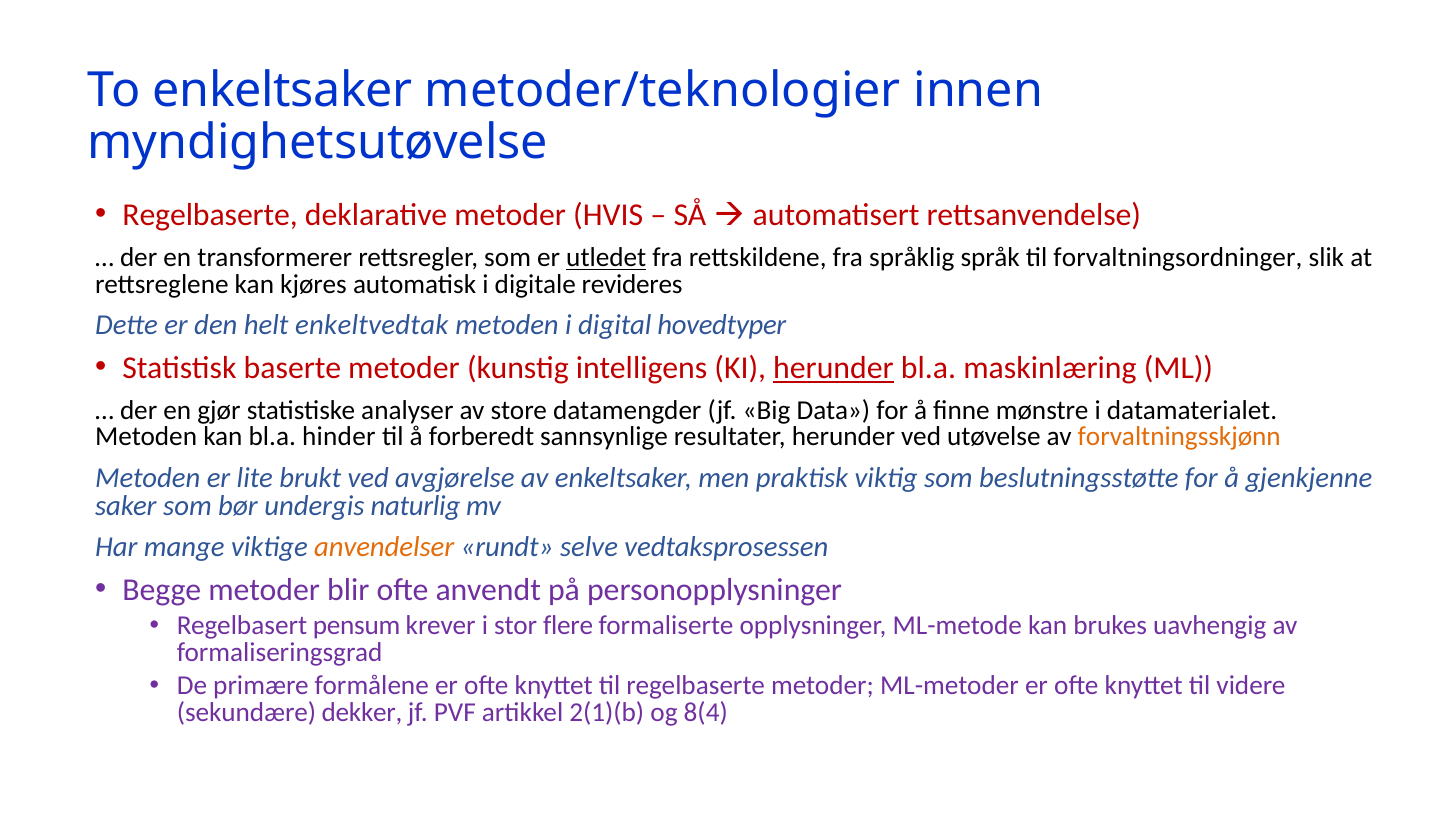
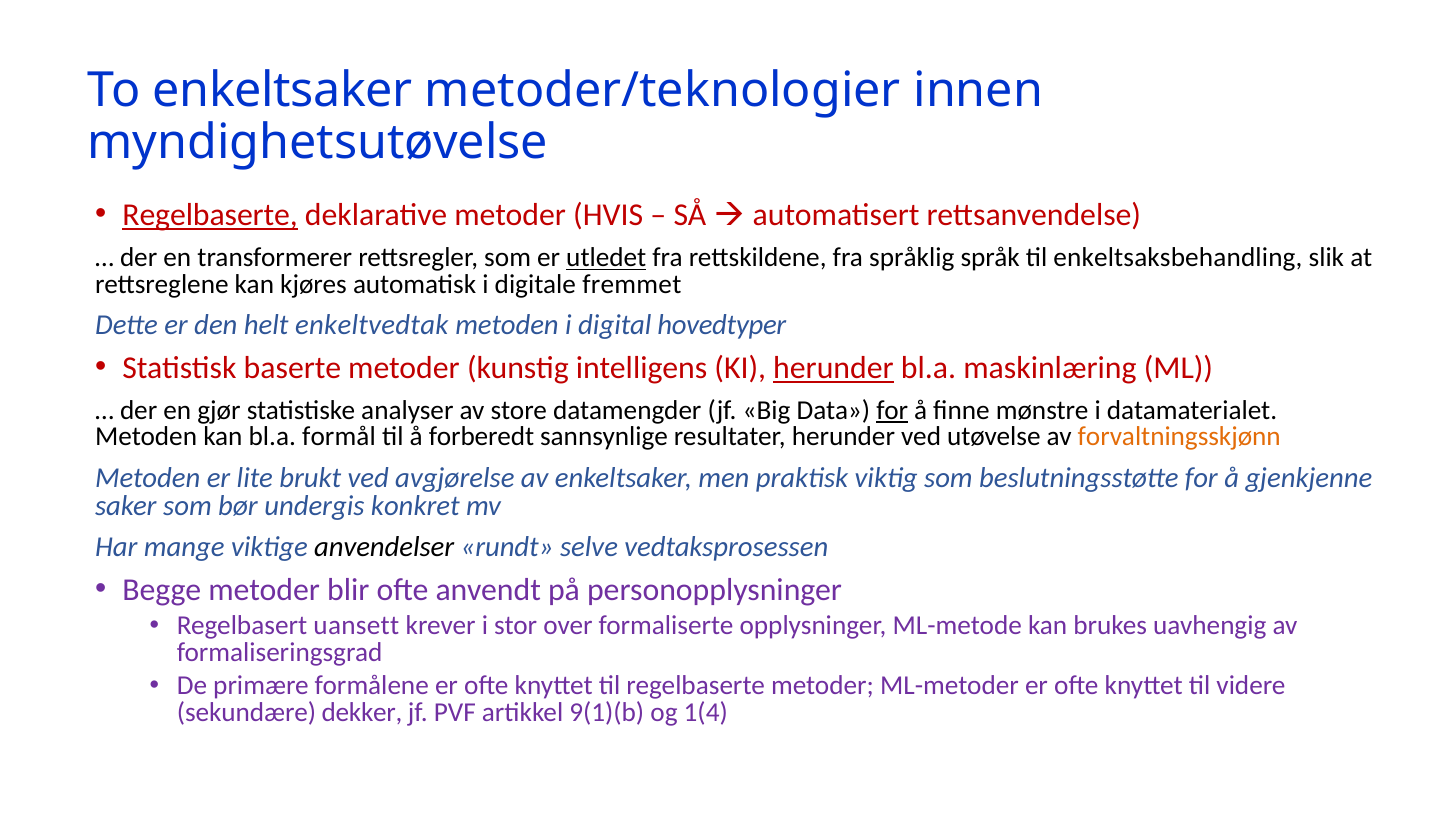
Regelbaserte at (210, 215) underline: none -> present
forvaltningsordninger: forvaltningsordninger -> enkeltsaksbehandling
revideres: revideres -> fremmet
for at (892, 410) underline: none -> present
hinder: hinder -> formål
naturlig: naturlig -> konkret
anvendelser colour: orange -> black
pensum: pensum -> uansett
flere: flere -> over
2(1)(b: 2(1)(b -> 9(1)(b
8(4: 8(4 -> 1(4
